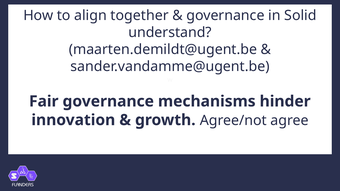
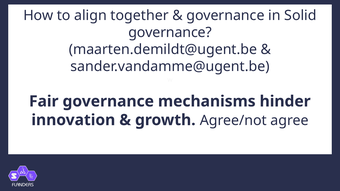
understand at (170, 33): understand -> governance
